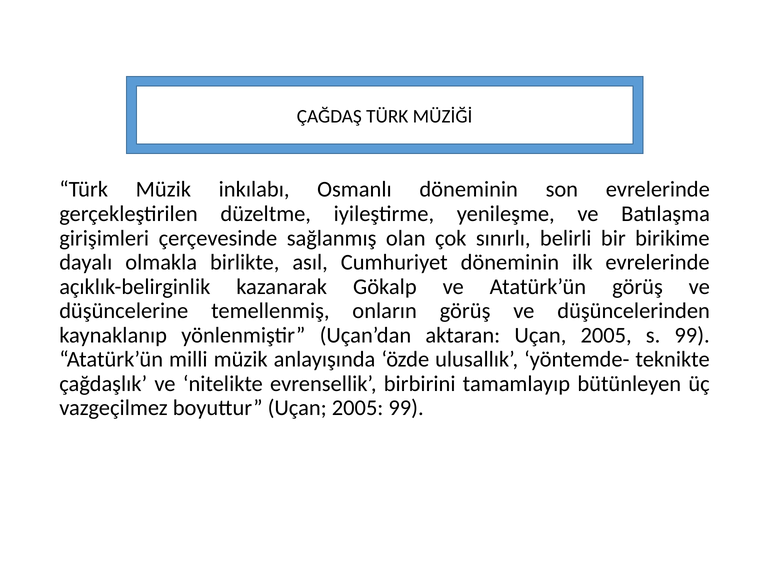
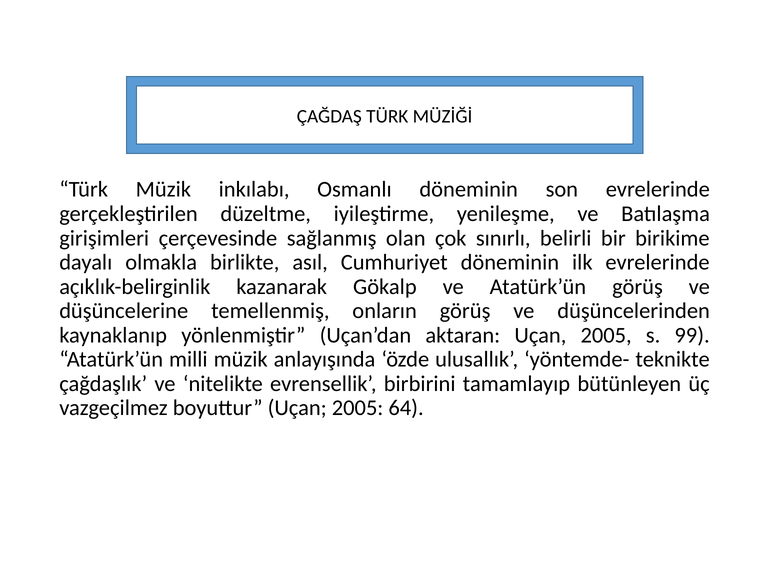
2005 99: 99 -> 64
